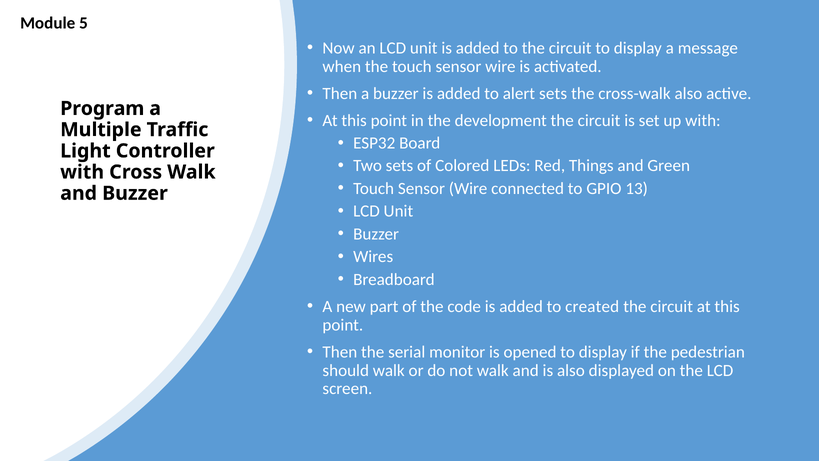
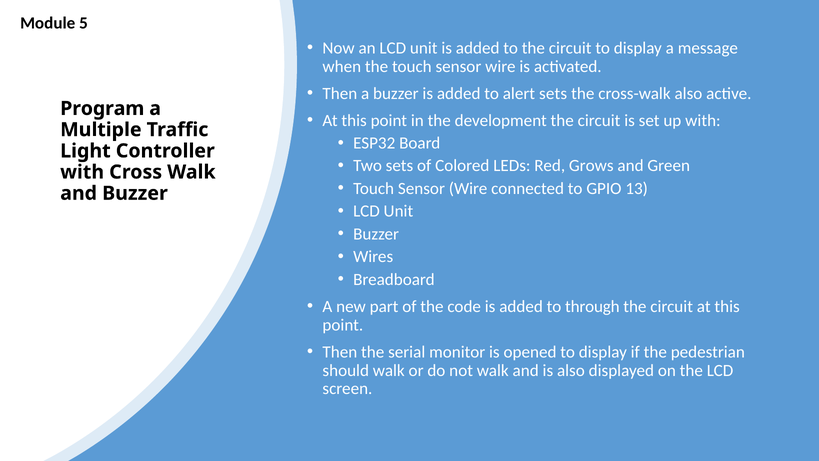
Things: Things -> Grows
created: created -> through
